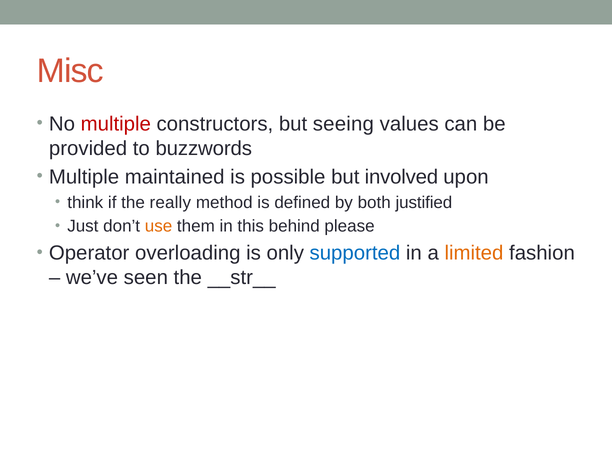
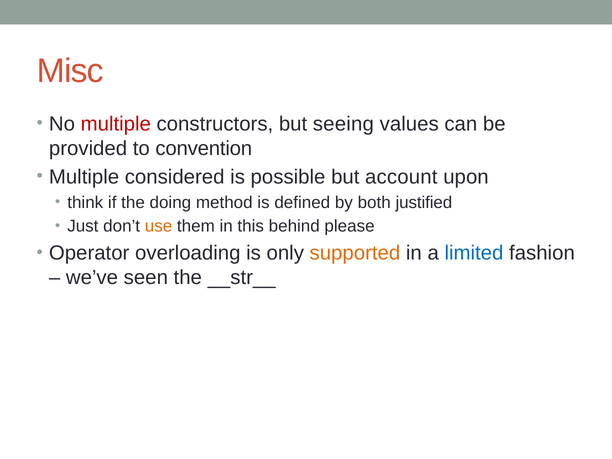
buzzwords: buzzwords -> convention
maintained: maintained -> considered
involved: involved -> account
really: really -> doing
supported colour: blue -> orange
limited colour: orange -> blue
